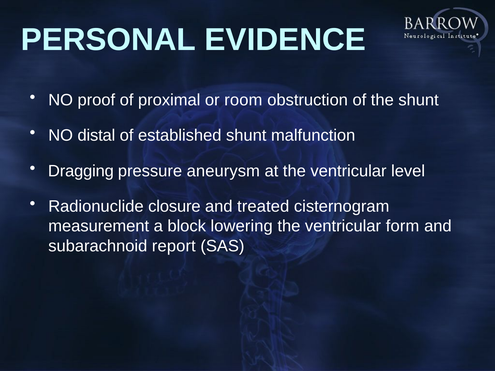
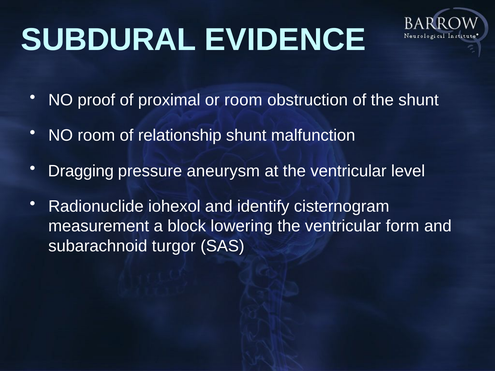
PERSONAL: PERSONAL -> SUBDURAL
NO distal: distal -> room
established: established -> relationship
closure: closure -> iohexol
treated: treated -> identify
report: report -> turgor
